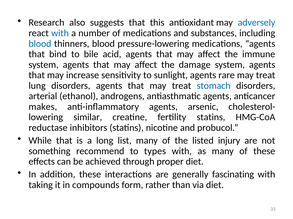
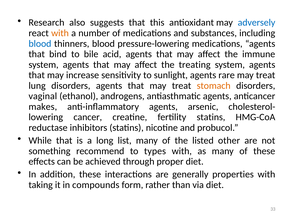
with at (60, 33) colour: blue -> orange
damage: damage -> treating
stomach colour: blue -> orange
arterial: arterial -> vaginal
similar: similar -> cancer
injury: injury -> other
fascinating: fascinating -> properties
